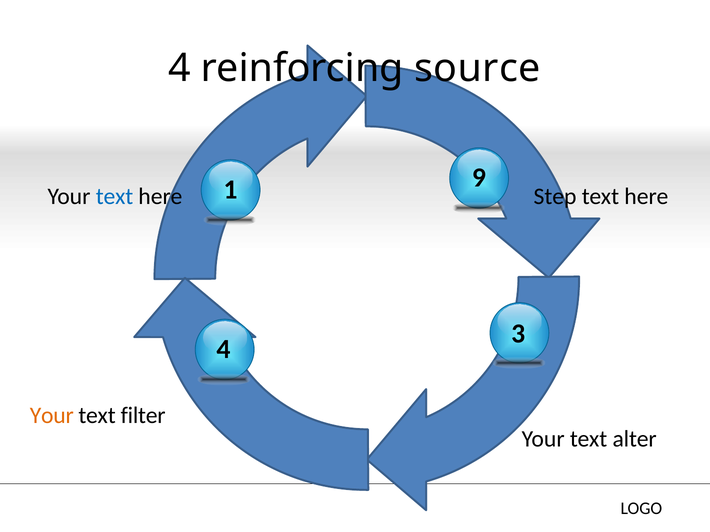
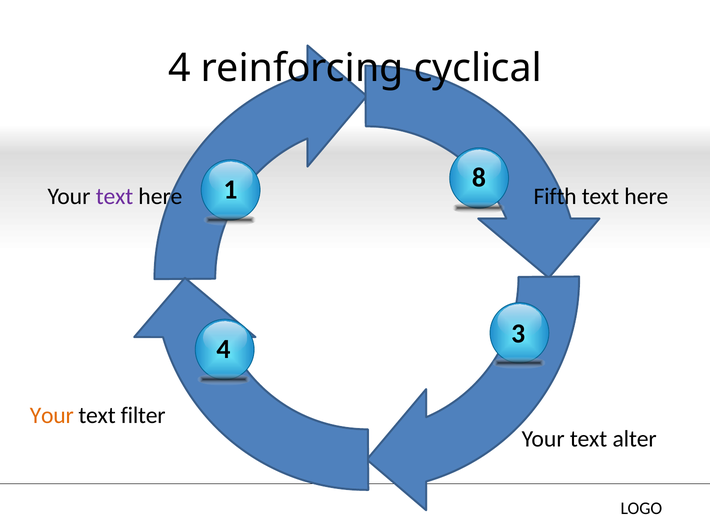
source: source -> cyclical
9: 9 -> 8
text at (115, 197) colour: blue -> purple
Step: Step -> Fifth
